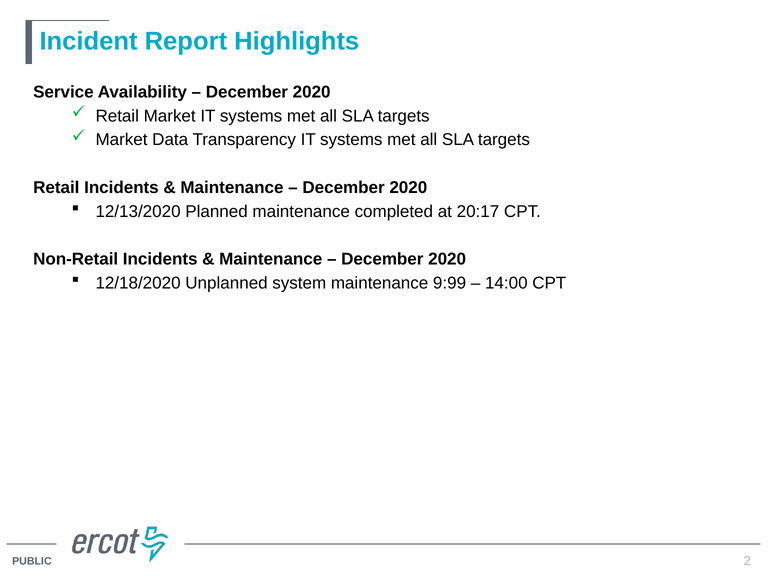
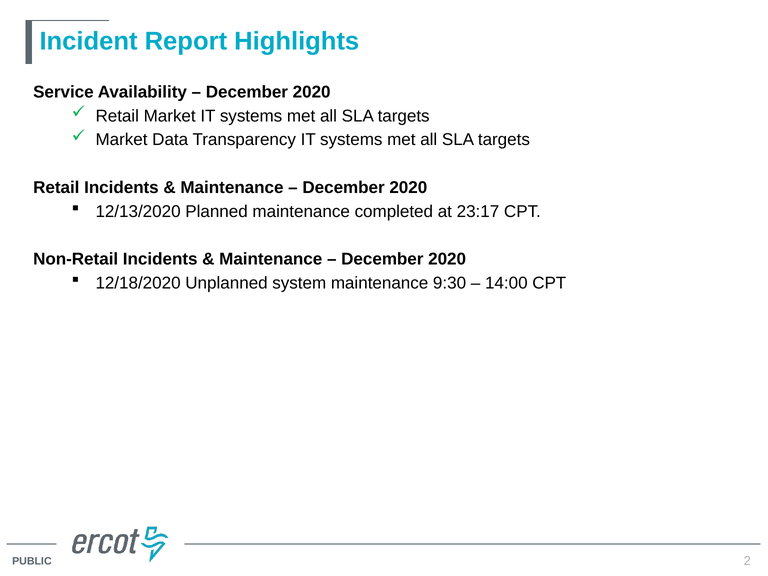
20:17: 20:17 -> 23:17
9:99: 9:99 -> 9:30
